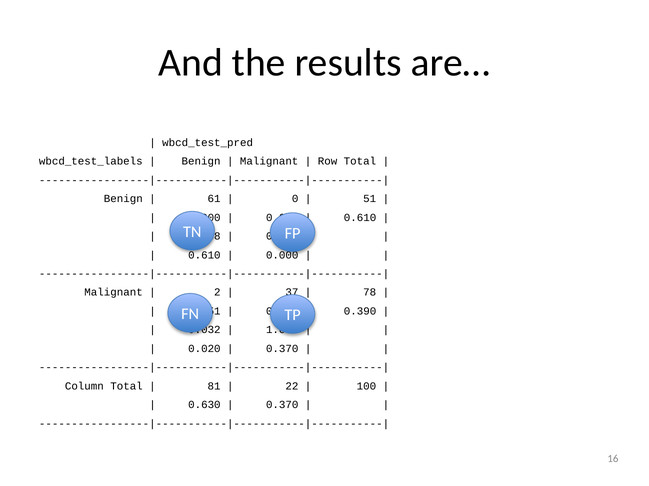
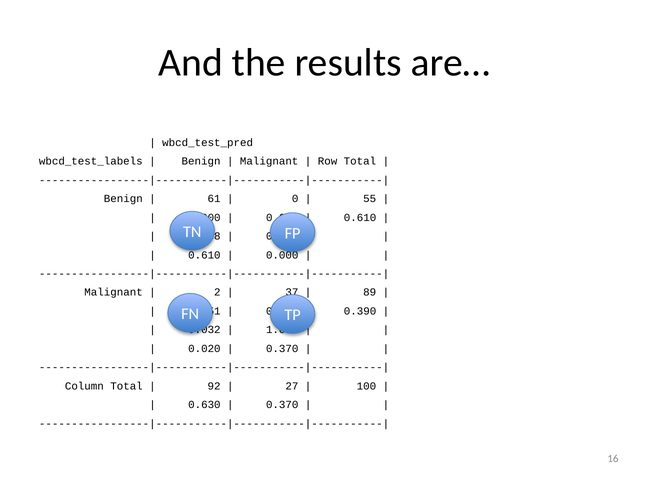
51: 51 -> 55
78: 78 -> 89
81: 81 -> 92
22: 22 -> 27
